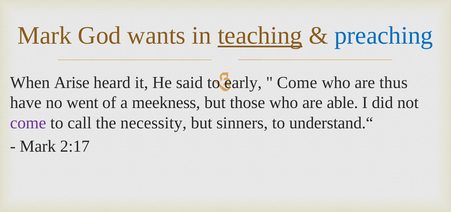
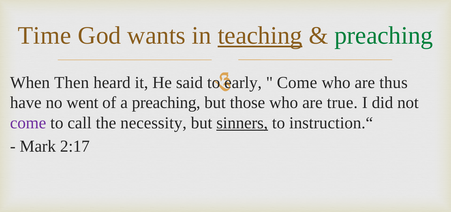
Mark at (45, 36): Mark -> Time
preaching at (384, 36) colour: blue -> green
Arise: Arise -> Then
a meekness: meekness -> preaching
able: able -> true
sinners underline: none -> present
understand.“: understand.“ -> instruction.“
